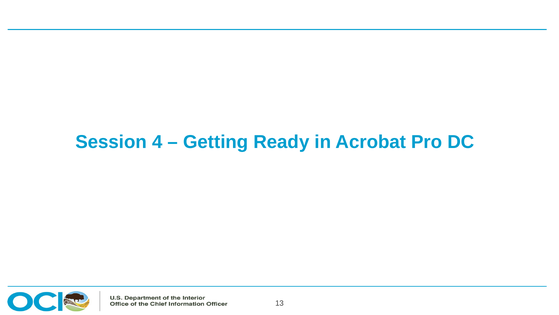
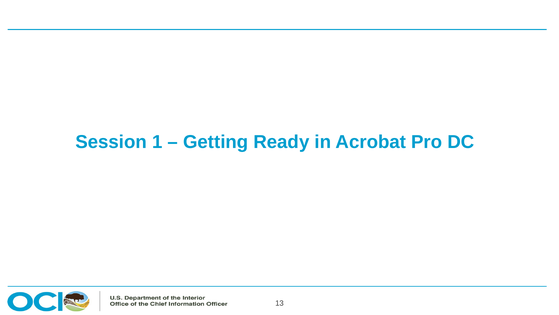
4: 4 -> 1
